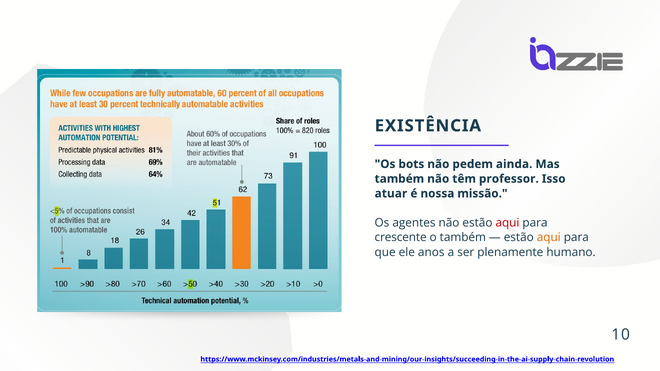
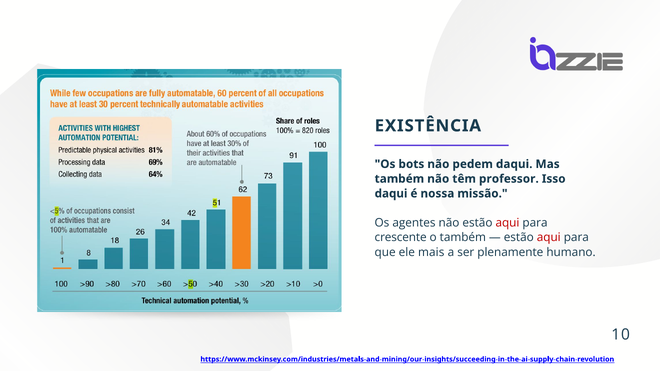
pedem ainda: ainda -> daqui
atuar at (391, 194): atuar -> daqui
aqui at (549, 238) colour: orange -> red
anos: anos -> mais
